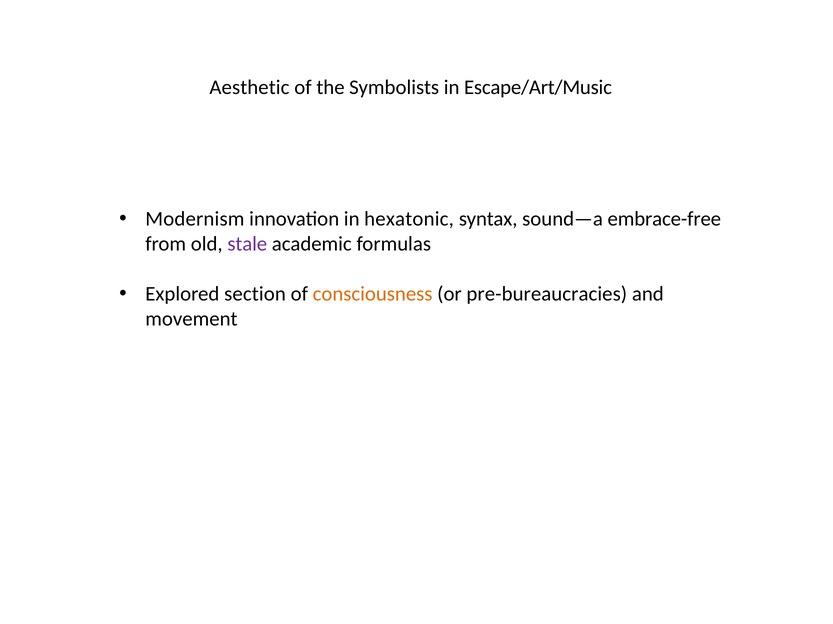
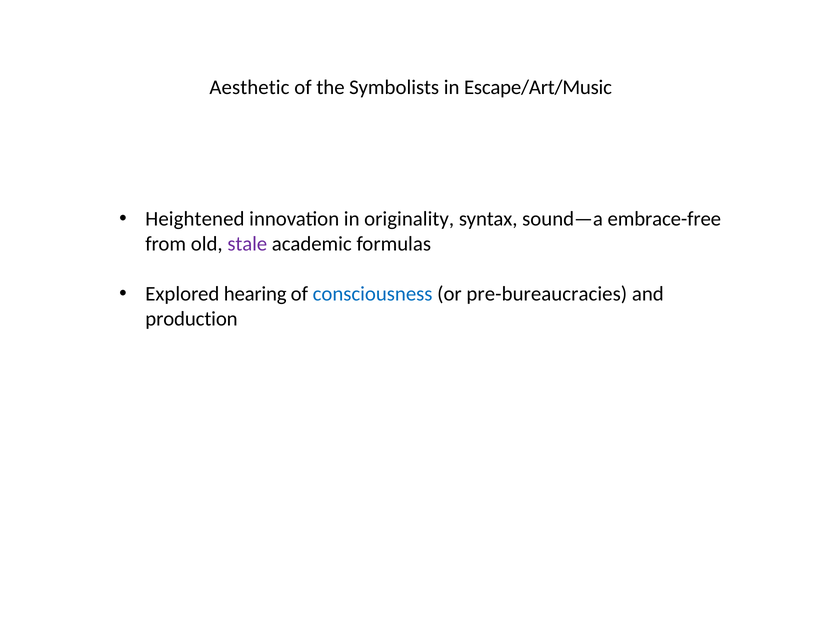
Modernism: Modernism -> Heightened
hexatonic: hexatonic -> originality
section: section -> hearing
consciousness colour: orange -> blue
movement: movement -> production
